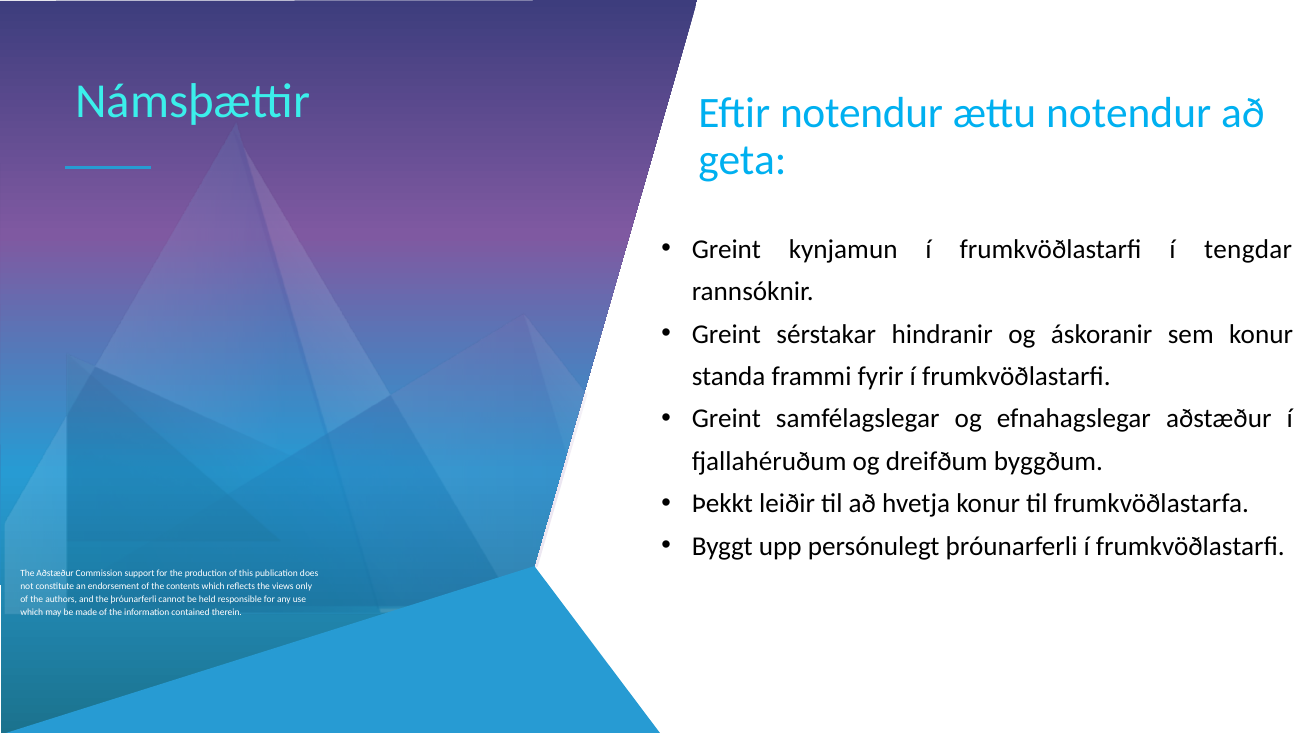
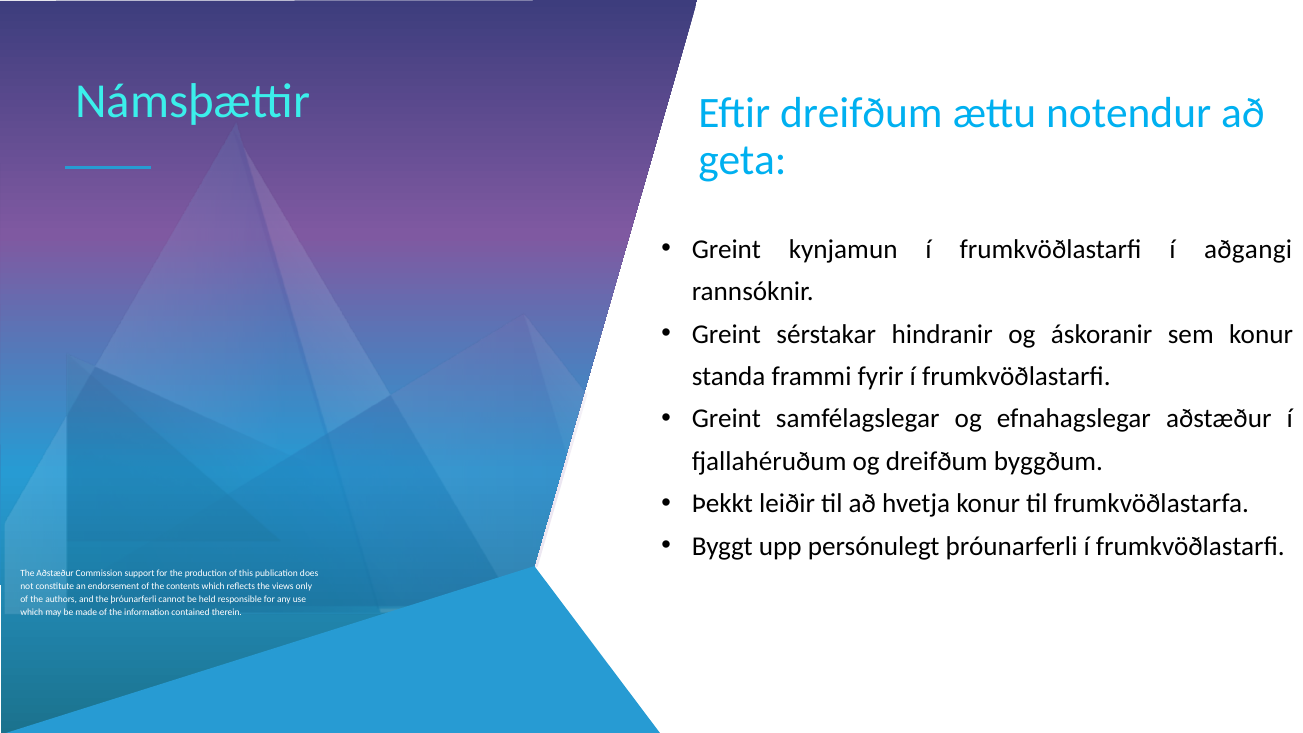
Eftir notendur: notendur -> dreifðum
tengdar: tengdar -> aðgangi
